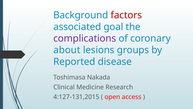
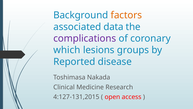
factors colour: red -> orange
goal: goal -> data
about: about -> which
